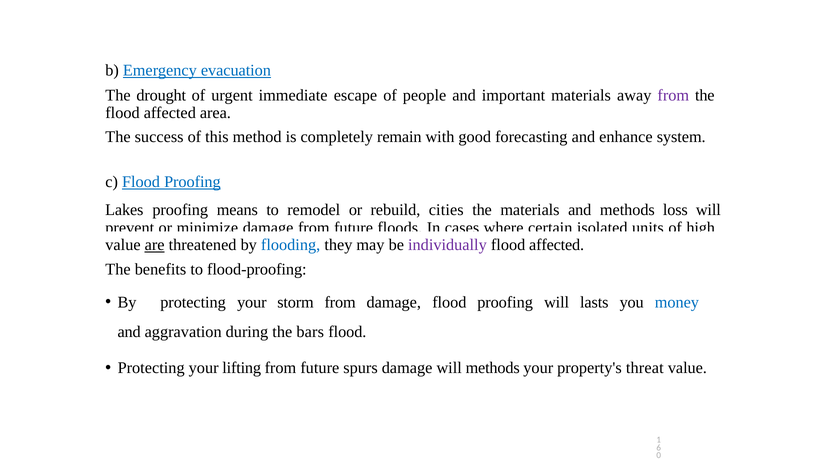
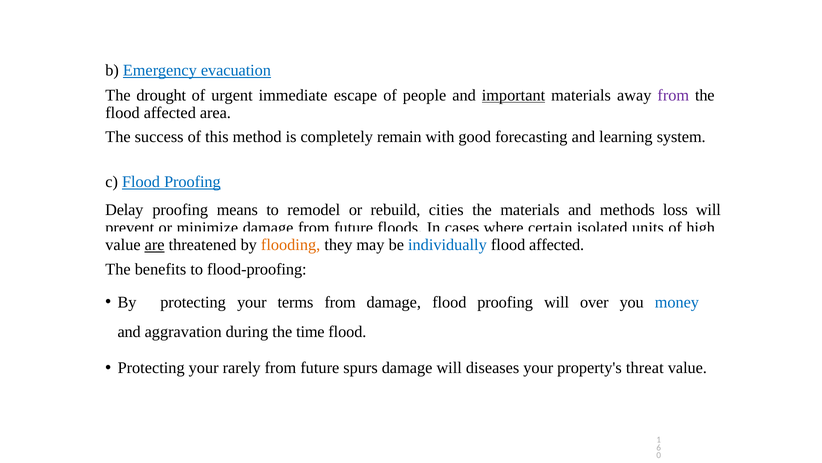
important underline: none -> present
enhance: enhance -> learning
Lakes: Lakes -> Delay
flooding colour: blue -> orange
individually colour: purple -> blue
storm: storm -> terms
lasts: lasts -> over
bars: bars -> time
lifting: lifting -> rarely
will methods: methods -> diseases
